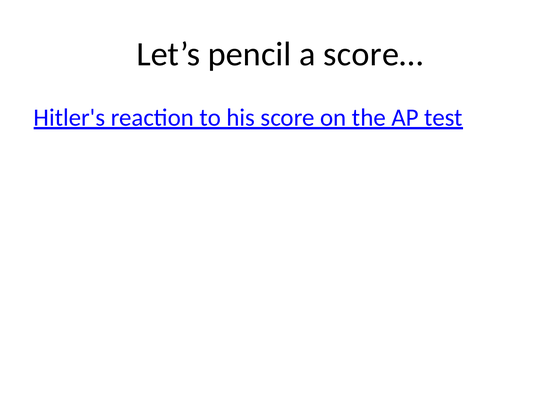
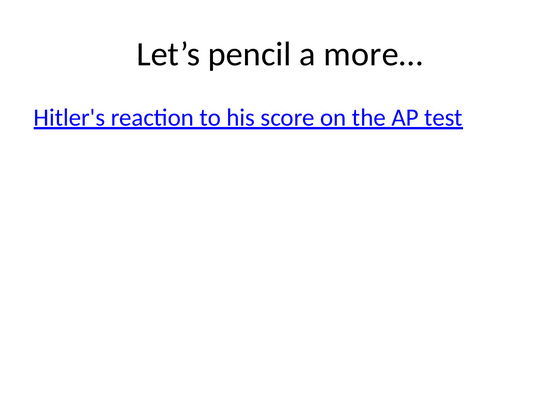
score…: score… -> more…
